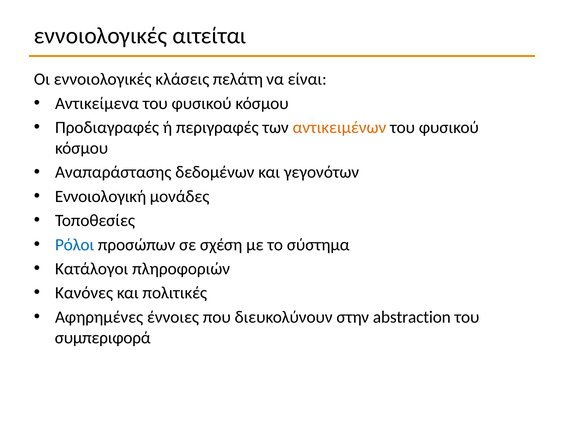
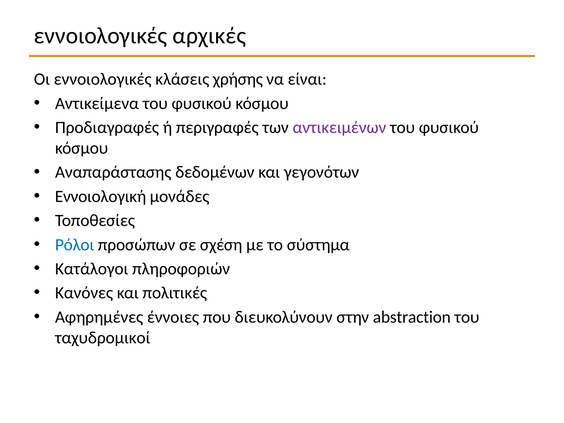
αιτείται: αιτείται -> αρχικές
πελάτη: πελάτη -> χρήσης
αντικειμένων colour: orange -> purple
συμπεριφορά: συμπεριφορά -> ταχυδρομικοί
